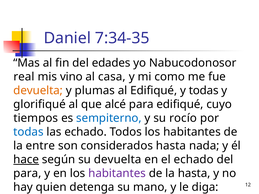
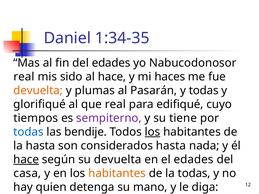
7:34-35: 7:34-35 -> 1:34-35
vino: vino -> sido
al casa: casa -> hace
mi como: como -> haces
al Edifiqué: Edifiqué -> Pasarán
que alcé: alcé -> real
sempiterno colour: blue -> purple
rocío: rocío -> tiene
las echado: echado -> bendije
los at (153, 132) underline: none -> present
la entre: entre -> hasta
el echado: echado -> edades
para at (27, 174): para -> casa
habitantes at (117, 174) colour: purple -> orange
la hasta: hasta -> todas
